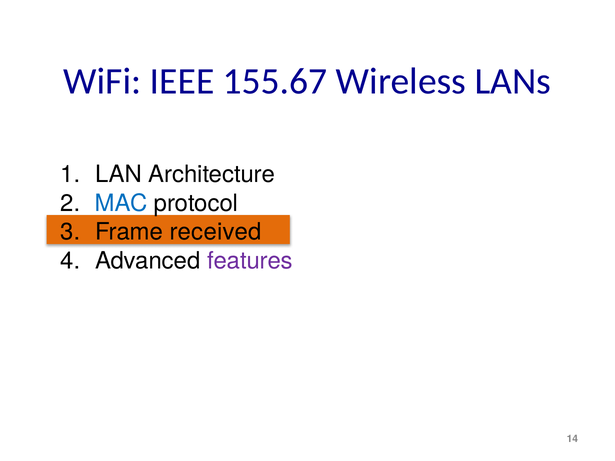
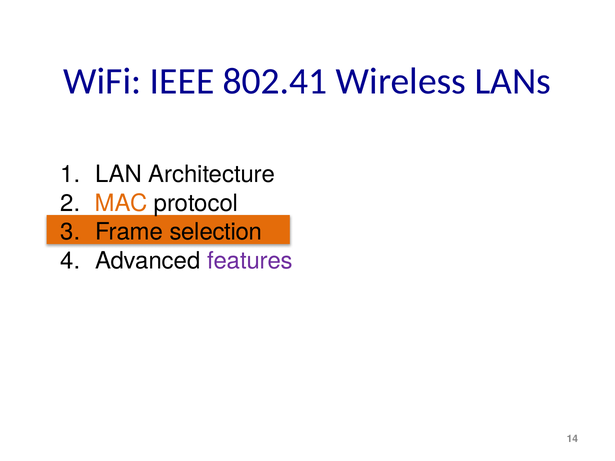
155.67: 155.67 -> 802.41
MAC colour: blue -> orange
received: received -> selection
